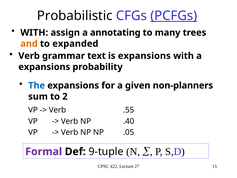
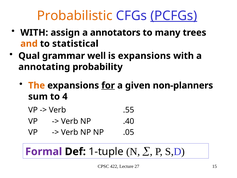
Probabilistic colour: black -> orange
annotating: annotating -> annotators
expanded: expanded -> statistical
Verb at (29, 56): Verb -> Qual
text: text -> well
expansions at (44, 67): expansions -> annotating
The colour: blue -> orange
for underline: none -> present
2: 2 -> 4
9-tuple: 9-tuple -> 1-tuple
